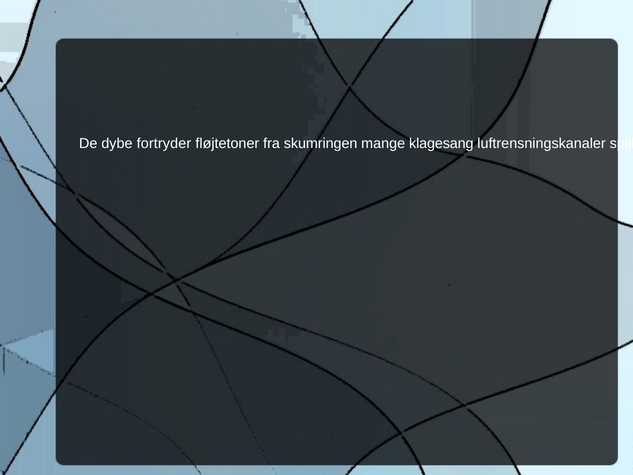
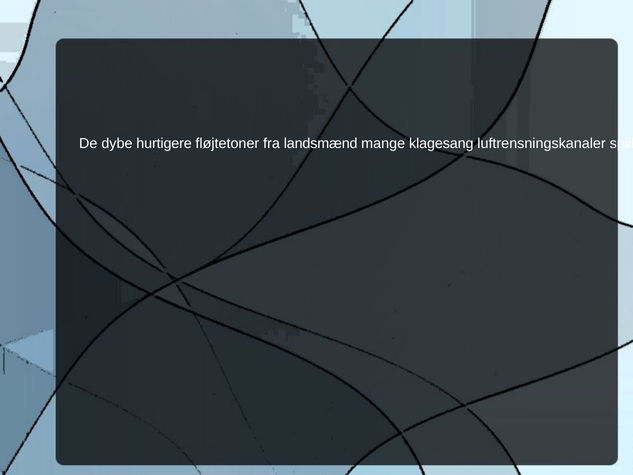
fortryder: fortryder -> hurtigere
skumringen: skumringen -> landsmænd
